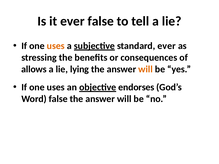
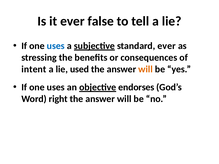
uses at (56, 46) colour: orange -> blue
allows: allows -> intent
lying: lying -> used
Word false: false -> right
